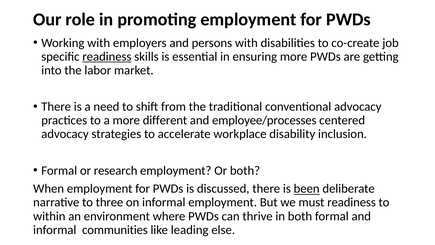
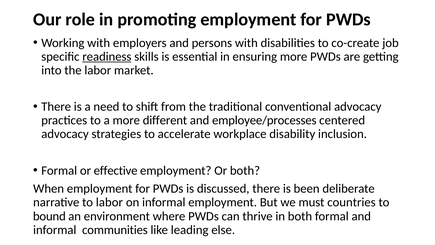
research: research -> effective
been underline: present -> none
to three: three -> labor
must readiness: readiness -> countries
within: within -> bound
